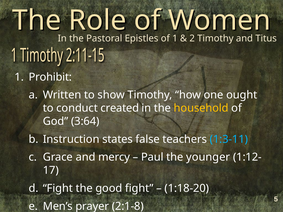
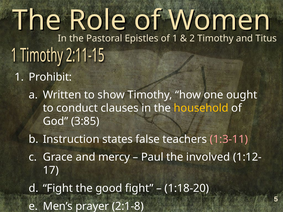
created: created -> clauses
3:64: 3:64 -> 3:85
1:3-11 colour: light blue -> pink
younger: younger -> involved
